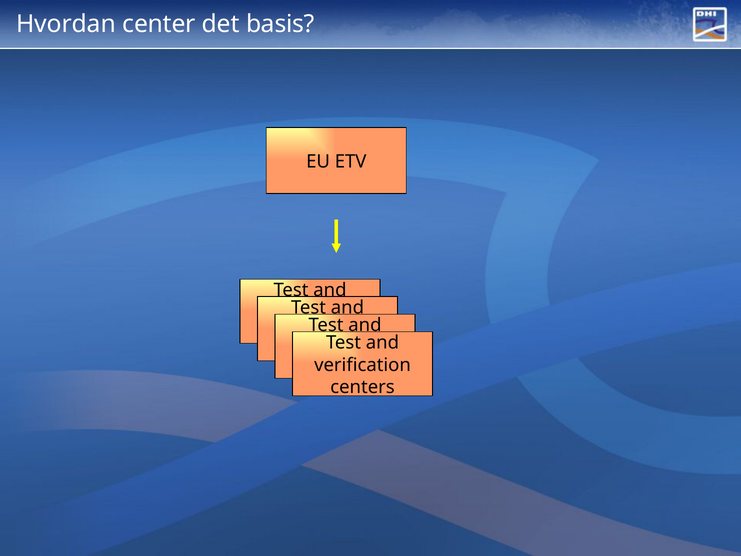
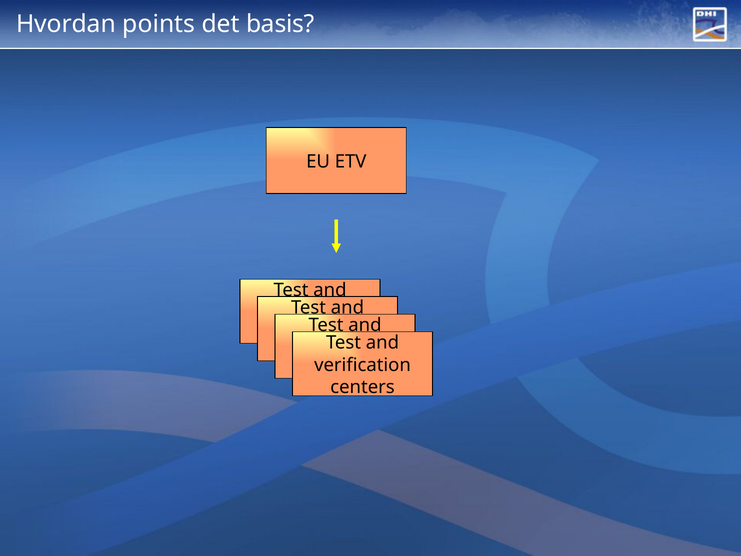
center: center -> points
